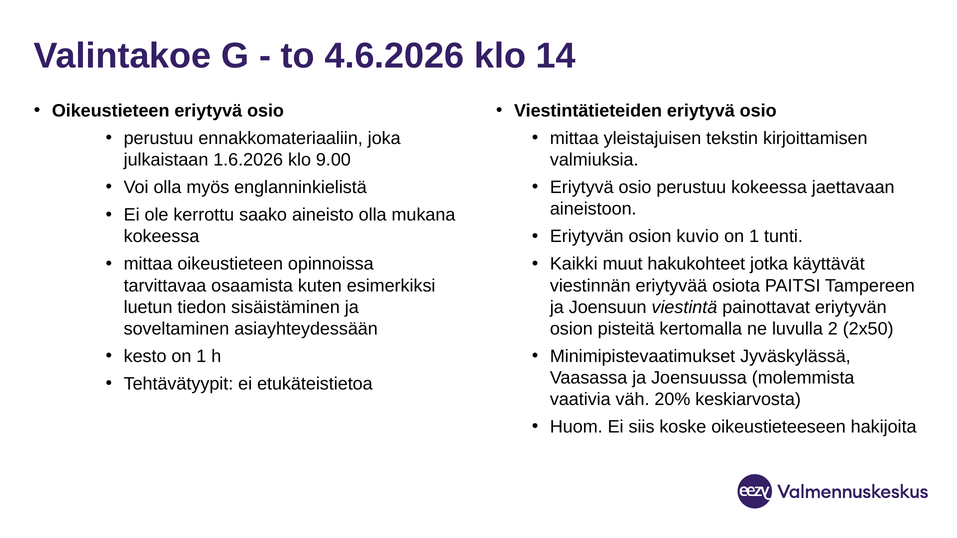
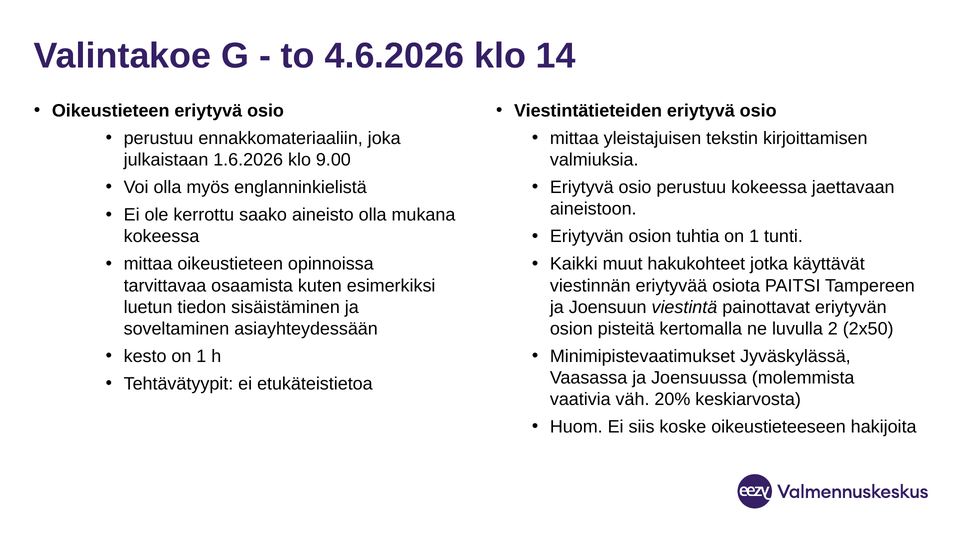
kuvio: kuvio -> tuhtia
